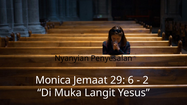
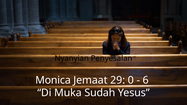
6: 6 -> 0
2: 2 -> 6
Langit: Langit -> Sudah
